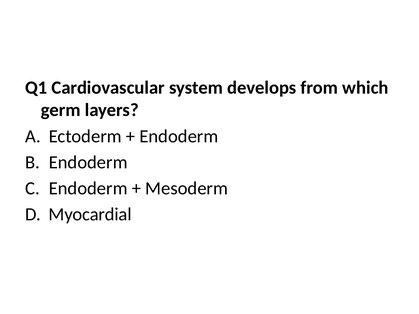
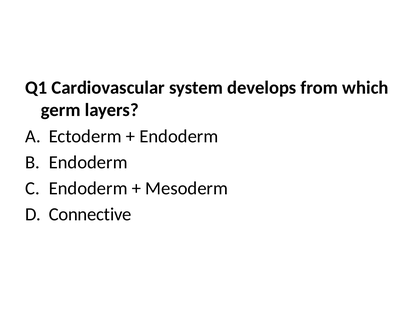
Myocardial: Myocardial -> Connective
